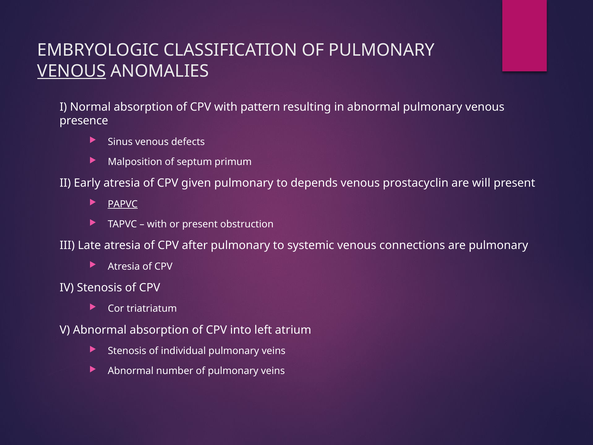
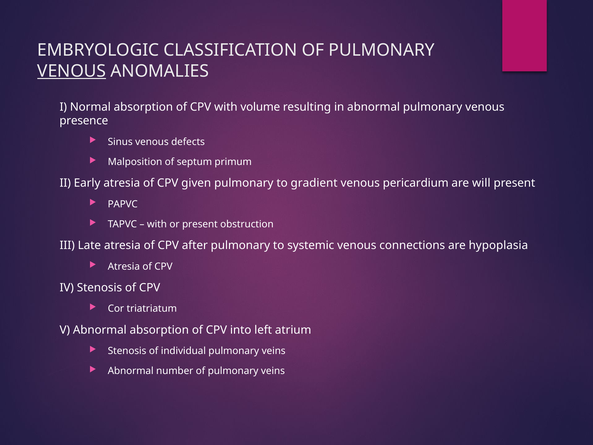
pattern: pattern -> volume
depends: depends -> gradient
prostacyclin: prostacyclin -> pericardium
PAPVC underline: present -> none
are pulmonary: pulmonary -> hypoplasia
